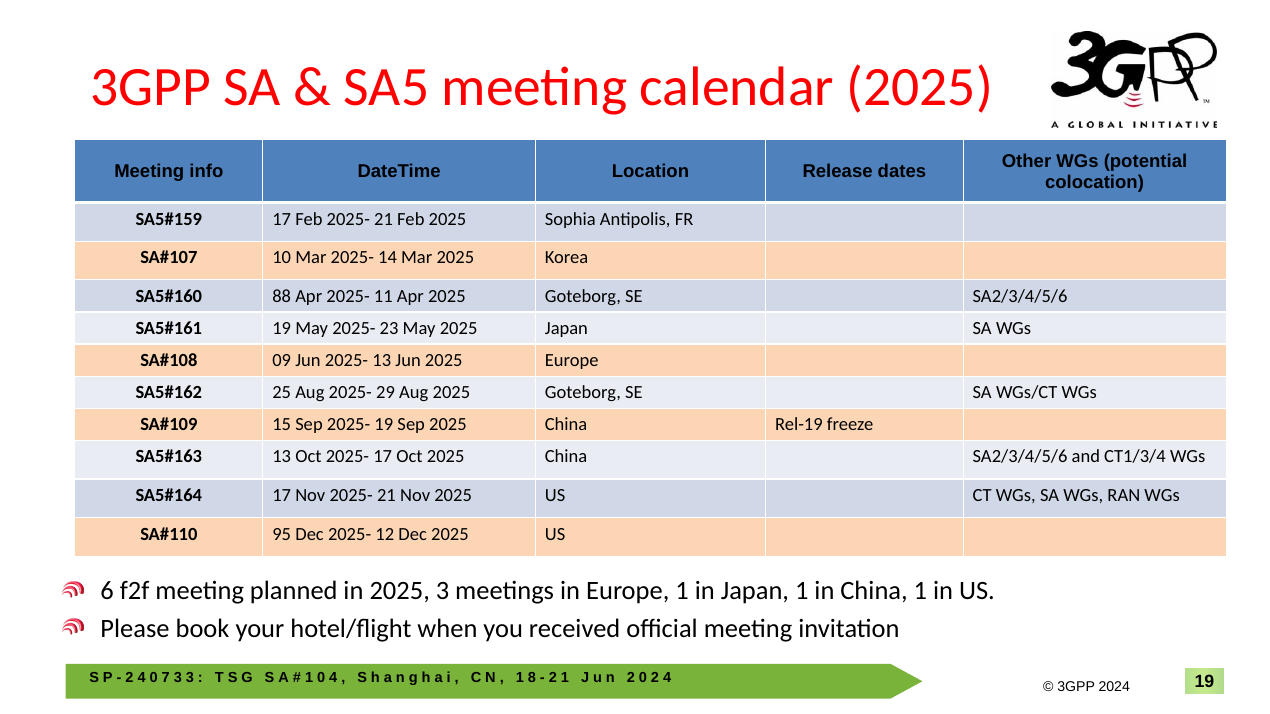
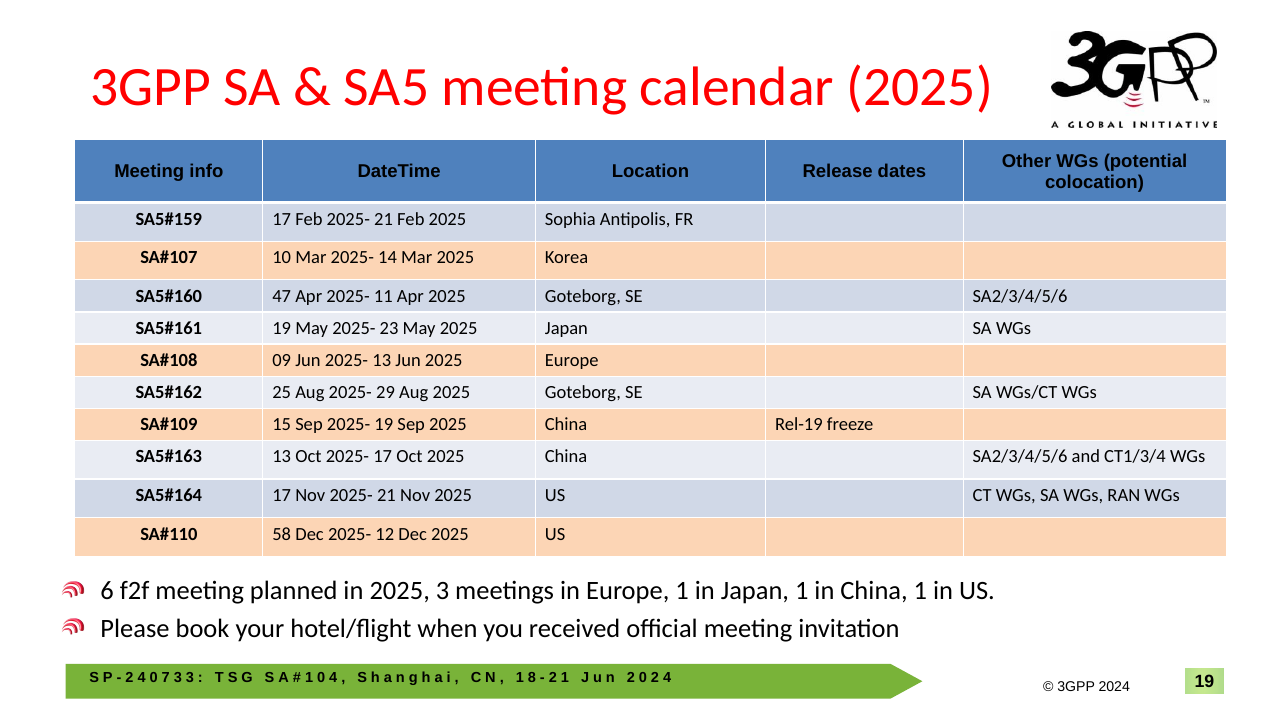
88: 88 -> 47
95: 95 -> 58
